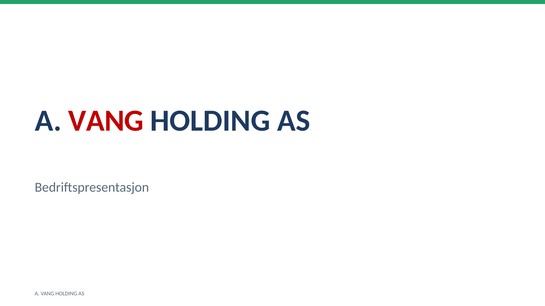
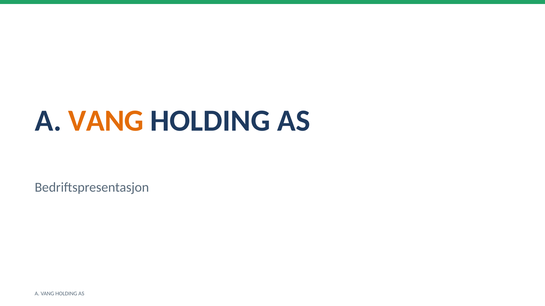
VANG at (106, 121) colour: red -> orange
